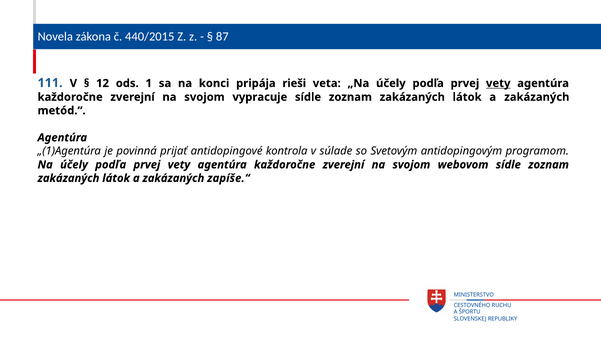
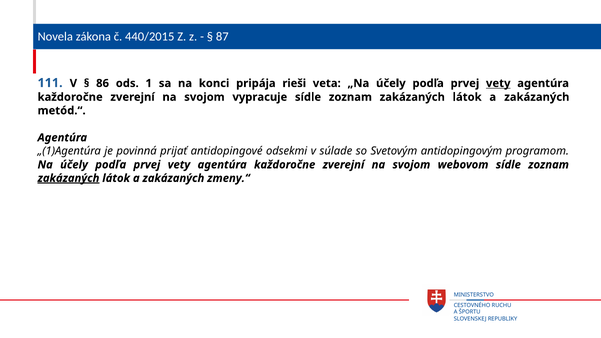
12: 12 -> 86
kontrola: kontrola -> odsekmi
zakázaných at (69, 178) underline: none -> present
zapíše.“: zapíše.“ -> zmeny.“
